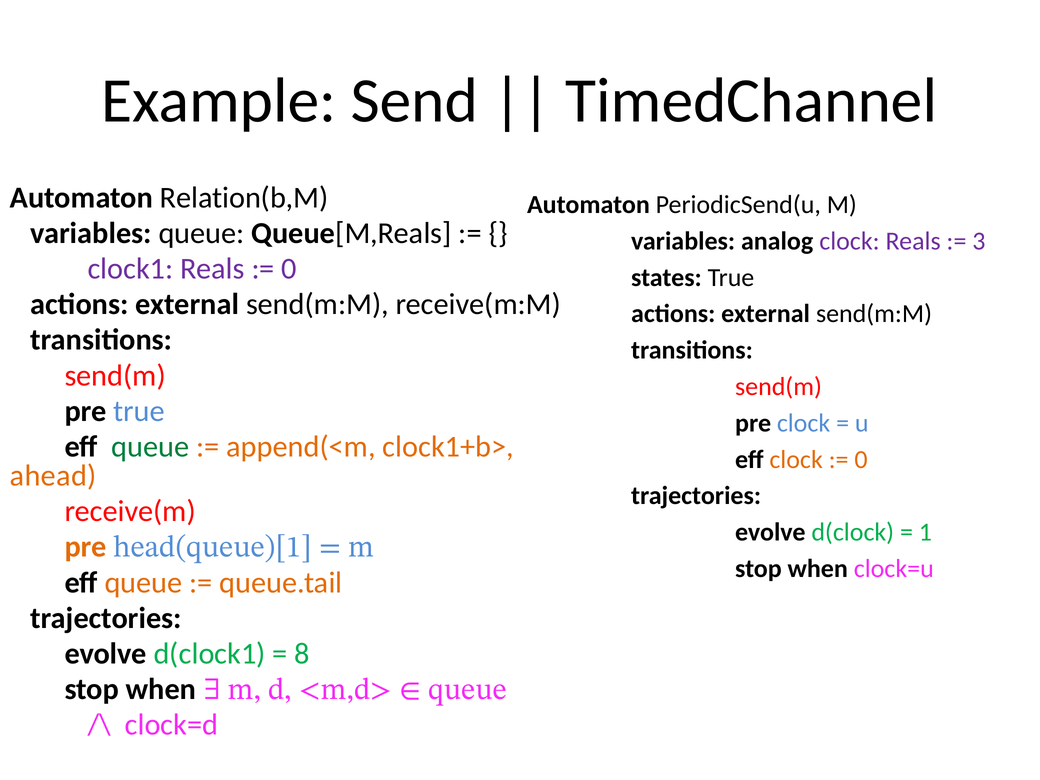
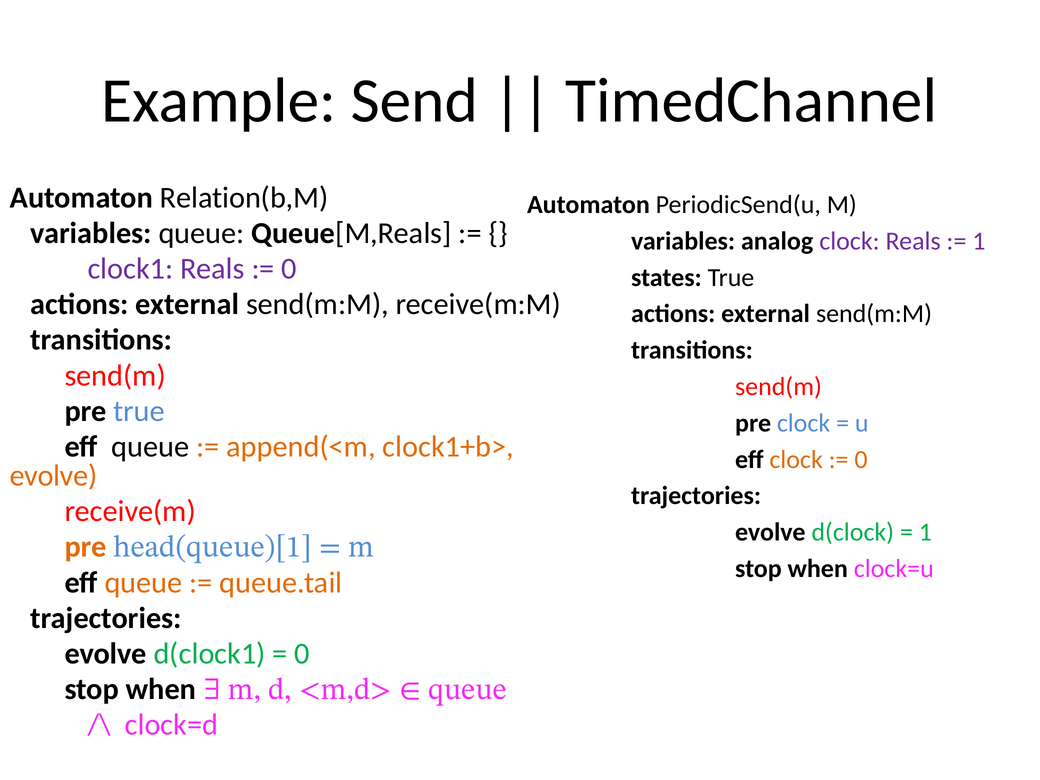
3 at (979, 241): 3 -> 1
queue at (150, 447) colour: green -> black
ahead at (53, 476): ahead -> evolve
8 at (302, 654): 8 -> 0
